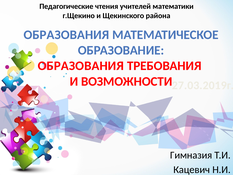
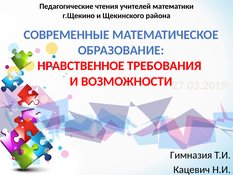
ОБРАЗОВАНИЯ at (66, 35): ОБРАЗОВАНИЯ -> СОВРЕМЕННЫЕ
ОБРАЗОВАНИЯ at (81, 66): ОБРАЗОВАНИЯ -> НРАВСТВЕННОЕ
